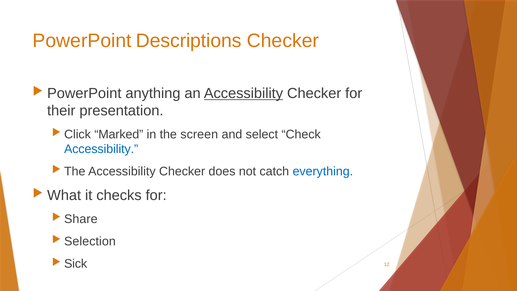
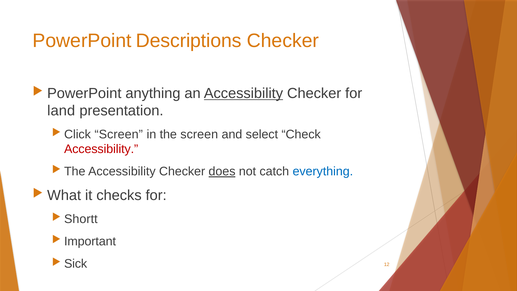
their: their -> land
Click Marked: Marked -> Screen
Accessibility at (101, 149) colour: blue -> red
does underline: none -> present
Share: Share -> Shortt
Selection: Selection -> Important
